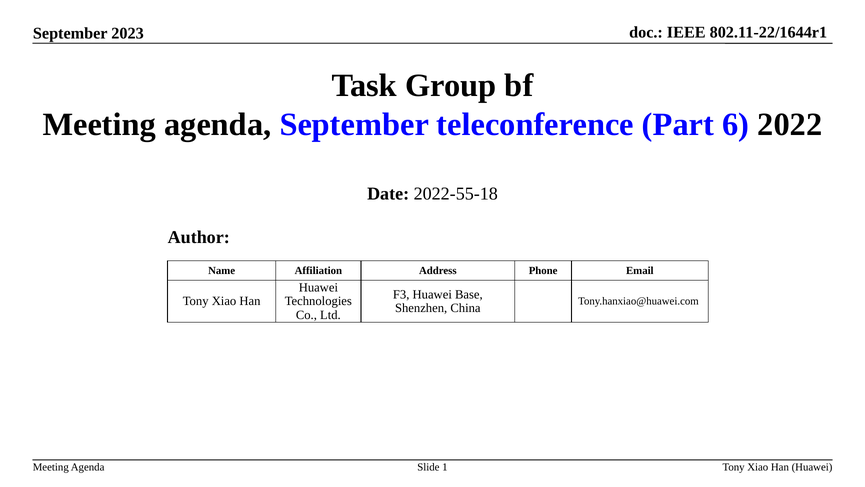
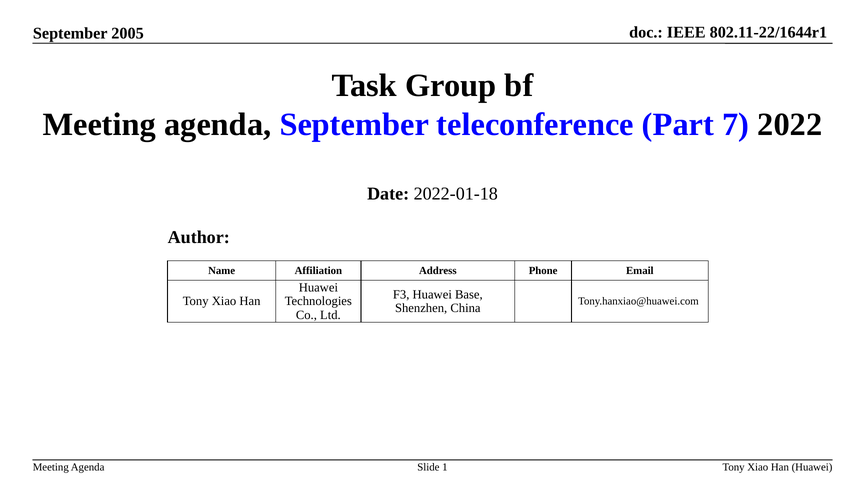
2023: 2023 -> 2005
6: 6 -> 7
2022-55-18: 2022-55-18 -> 2022-01-18
